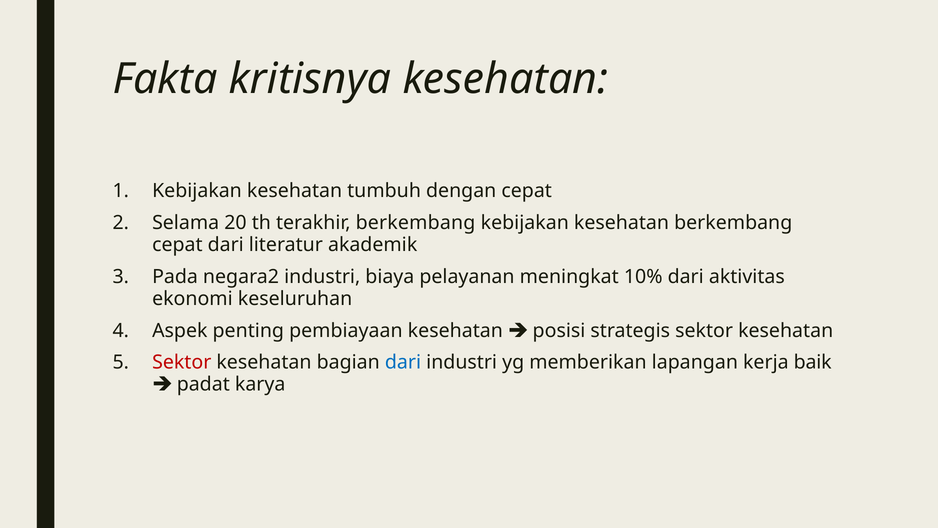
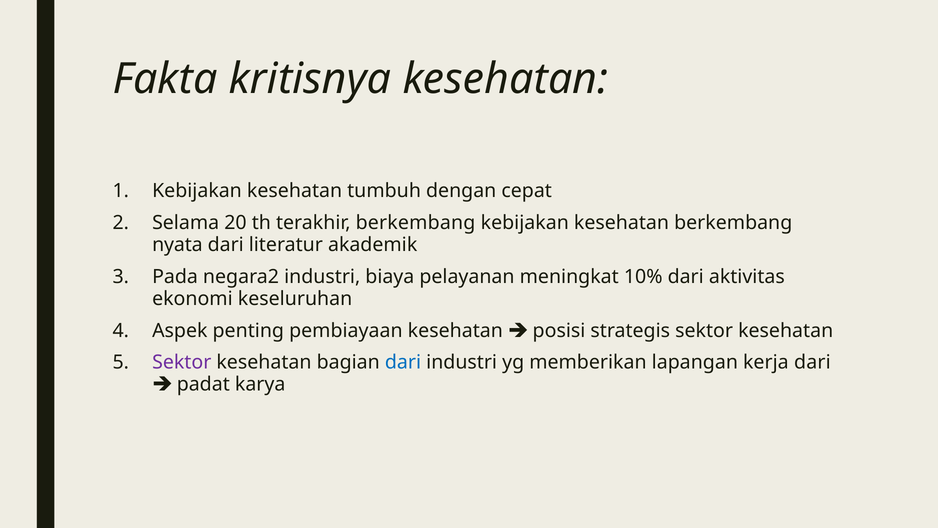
cepat at (177, 245): cepat -> nyata
Sektor at (182, 362) colour: red -> purple
kerja baik: baik -> dari
